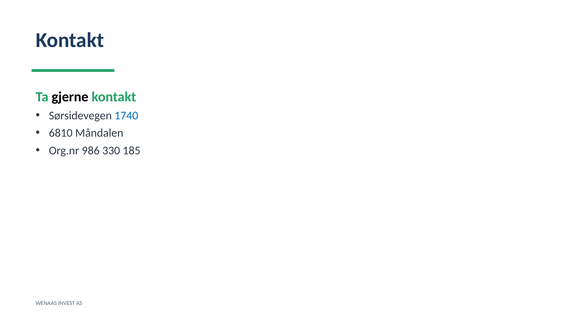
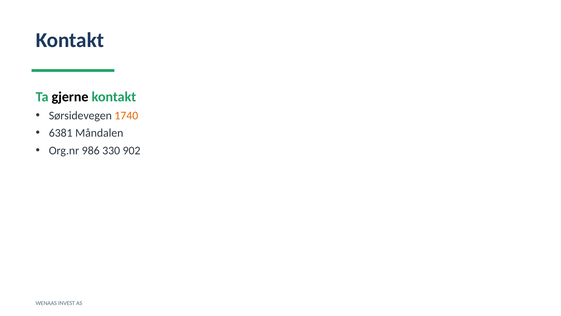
1740 colour: blue -> orange
6810: 6810 -> 6381
185: 185 -> 902
